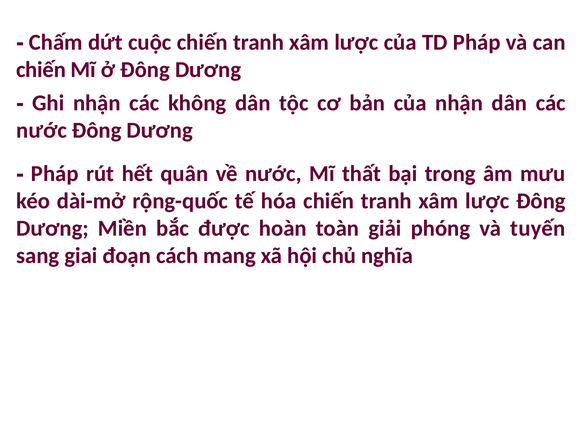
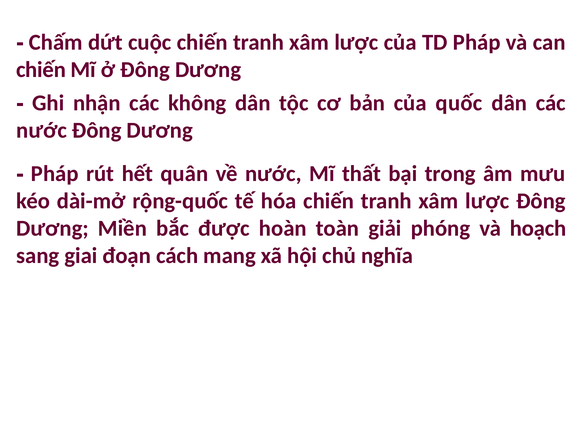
của nhận: nhận -> quốc
tuyến: tuyến -> hoạch
